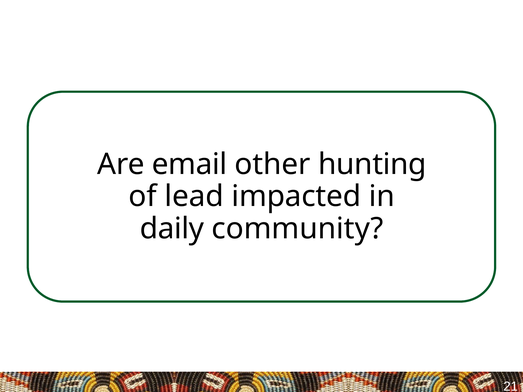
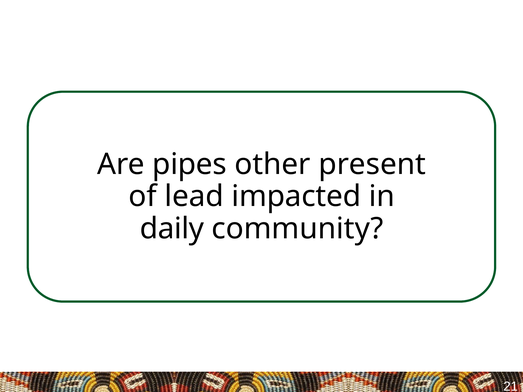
email: email -> pipes
hunting: hunting -> present
